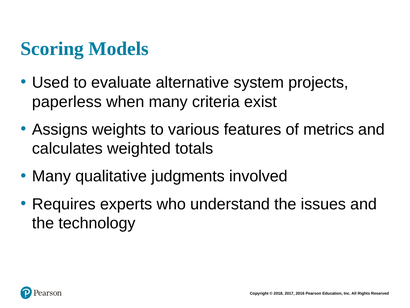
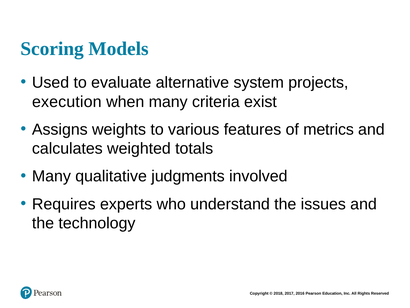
paperless: paperless -> execution
